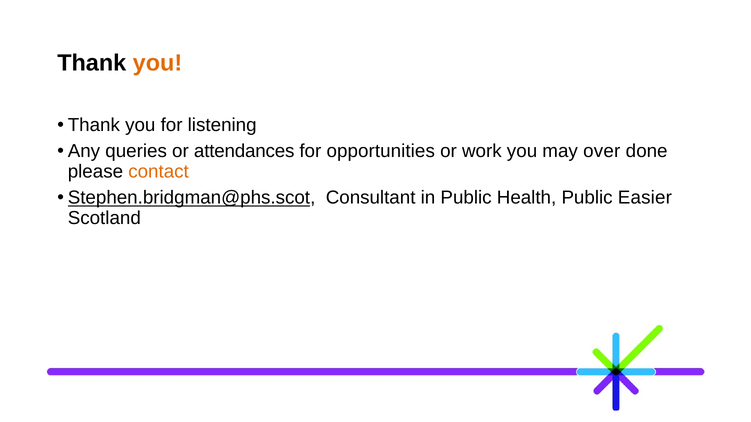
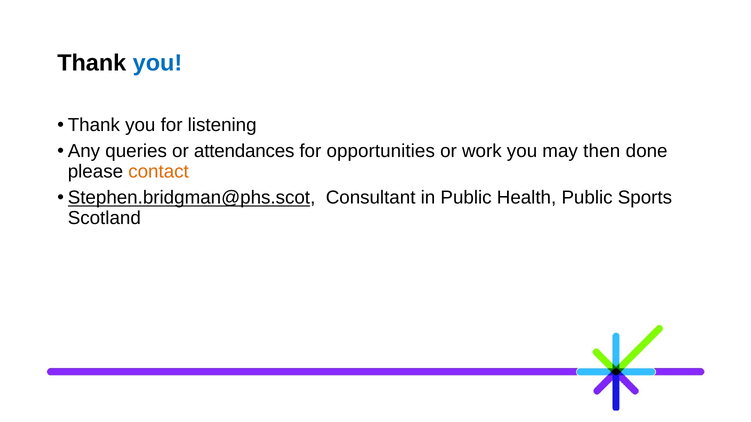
you at (157, 63) colour: orange -> blue
over: over -> then
Easier: Easier -> Sports
